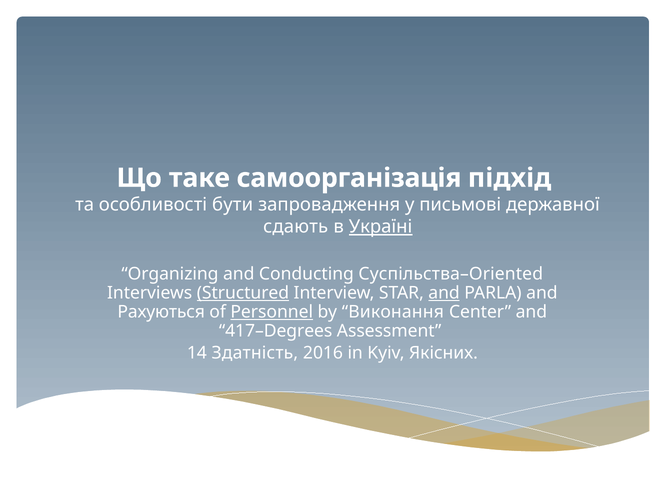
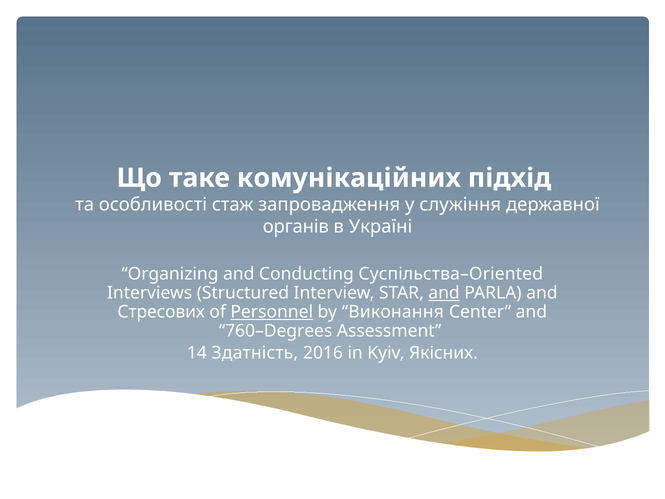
самоорганізація: самоорганізація -> комунікаційних
бути: бути -> стаж
письмові: письмові -> служіння
сдають: сдають -> органів
Україні underline: present -> none
Structured underline: present -> none
Рахуються: Рахуються -> Стресових
417–Degrees: 417–Degrees -> 760–Degrees
